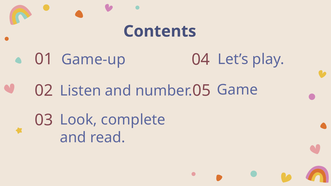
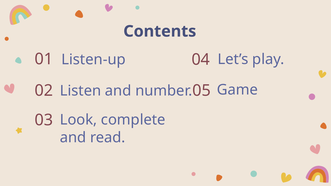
Game-up: Game-up -> Listen-up
